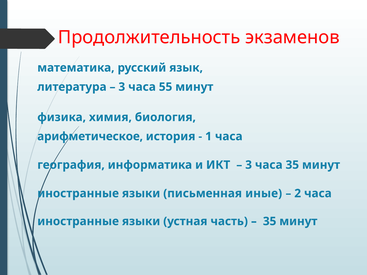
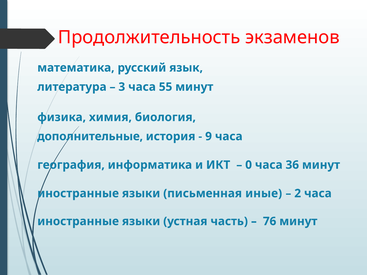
арифметическое: арифметическое -> дополнительные
1: 1 -> 9
3 at (249, 165): 3 -> 0
часа 35: 35 -> 36
35 at (270, 222): 35 -> 76
